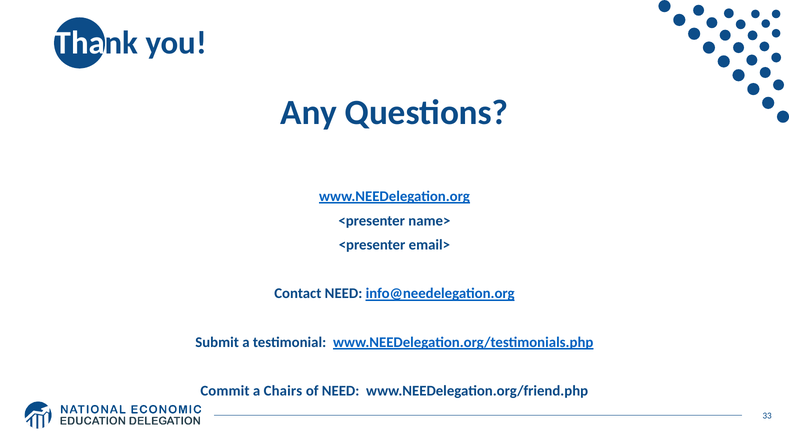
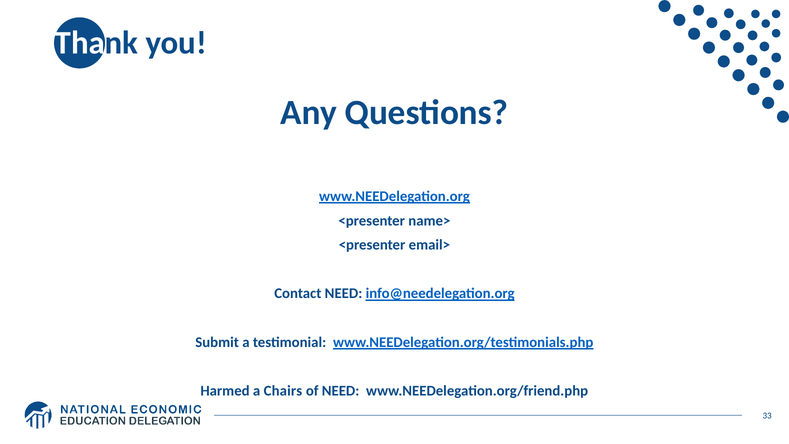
Commit: Commit -> Harmed
